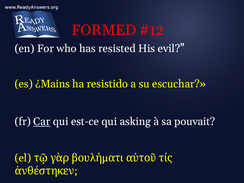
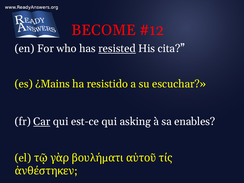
FORMED: FORMED -> BECOME
resisted underline: none -> present
evil: evil -> cita
pouvait: pouvait -> enables
